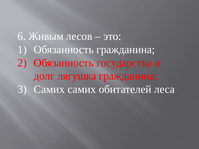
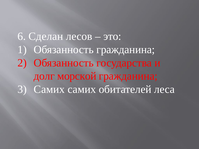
Живым: Живым -> Сделан
лягушка: лягушка -> морской
